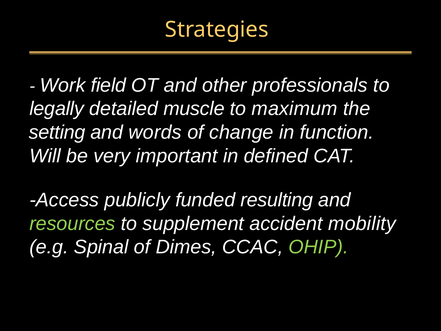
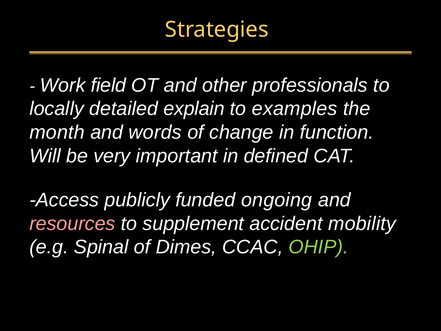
legally: legally -> locally
muscle: muscle -> explain
maximum: maximum -> examples
setting: setting -> month
resulting: resulting -> ongoing
resources colour: light green -> pink
